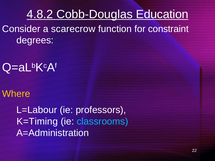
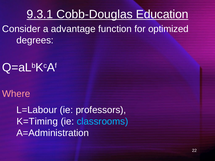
4.8.2: 4.8.2 -> 9.3.1
scarecrow: scarecrow -> advantage
constraint: constraint -> optimized
Where colour: yellow -> pink
